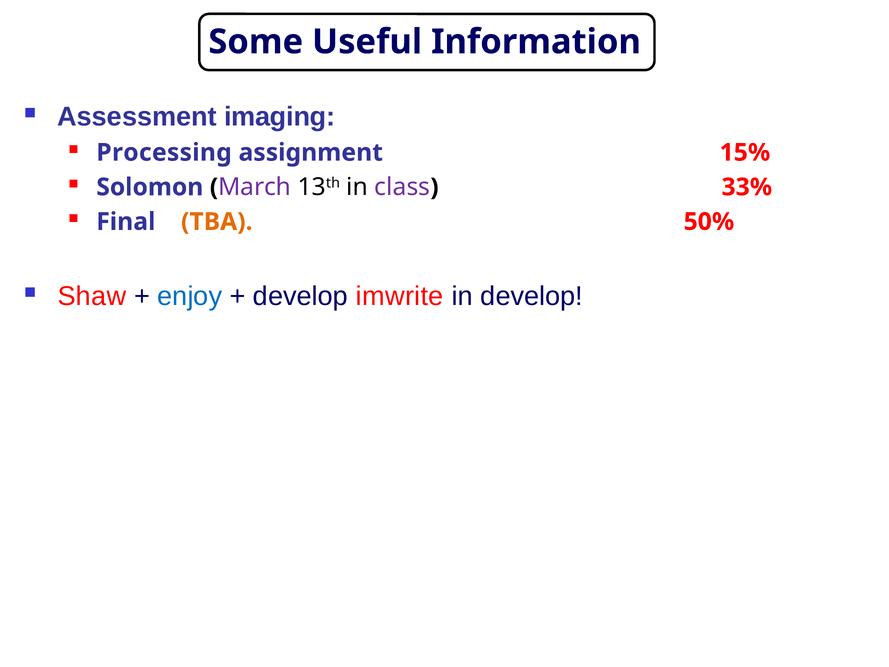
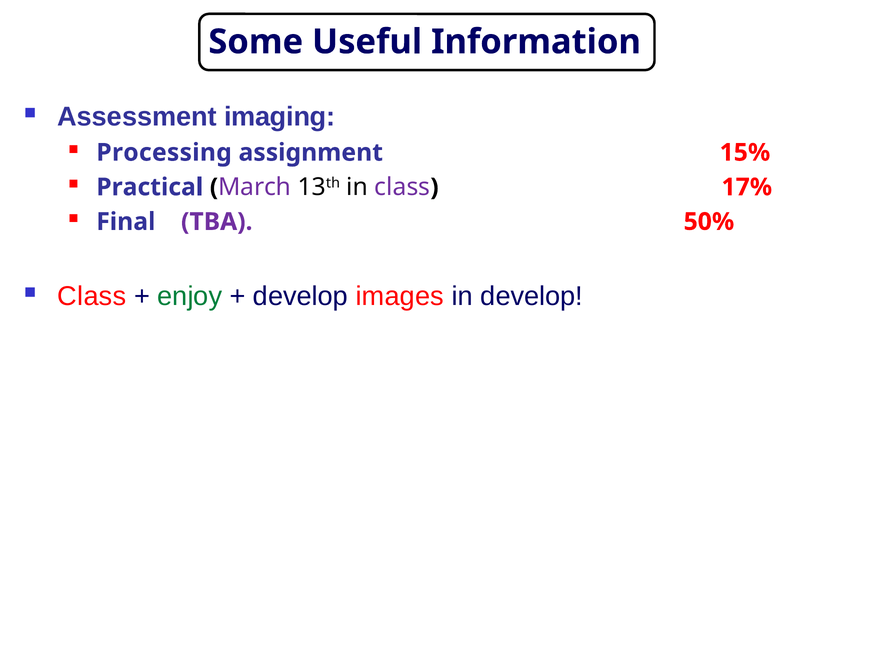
Solomon: Solomon -> Practical
33%: 33% -> 17%
TBA colour: orange -> purple
Shaw at (92, 296): Shaw -> Class
enjoy colour: blue -> green
imwrite: imwrite -> images
